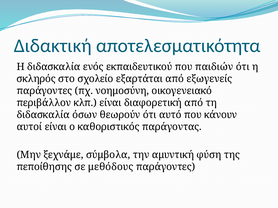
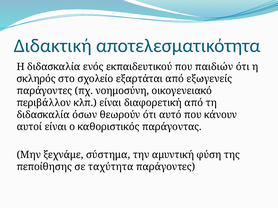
σύμβολα: σύμβολα -> σύστημα
μεθόδους: μεθόδους -> ταχύτητα
